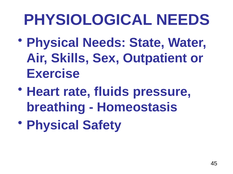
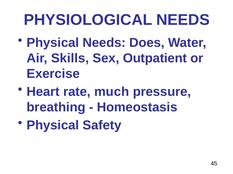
State: State -> Does
fluids: fluids -> much
